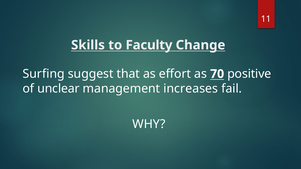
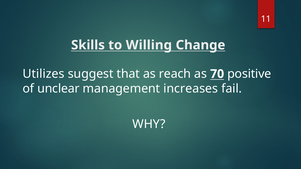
Faculty: Faculty -> Willing
Surfing: Surfing -> Utilizes
effort: effort -> reach
